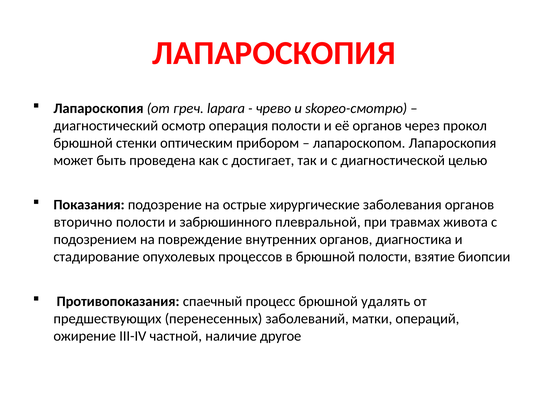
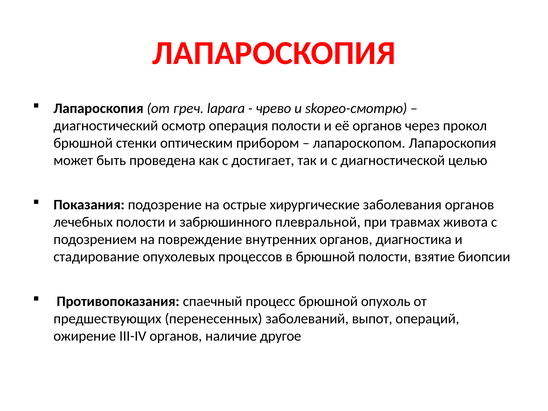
вторично: вторично -> лечебных
удалять: удалять -> опухоль
матки: матки -> выпот
III-IV частной: частной -> органов
